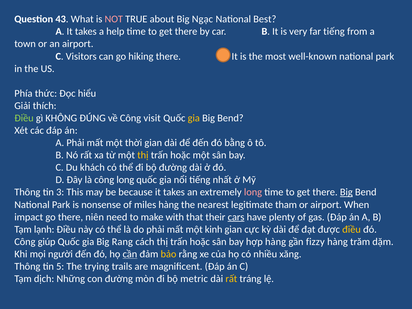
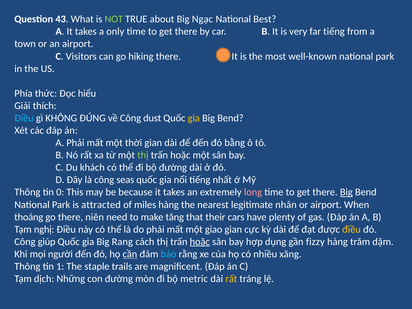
NOT colour: pink -> light green
help: help -> only
Điều at (24, 118) colour: light green -> light blue
visit: visit -> dust
thị at (143, 155) colour: yellow -> light green
công long: long -> seas
3: 3 -> 0
nonsense: nonsense -> attracted
tham: tham -> nhân
impact: impact -> thoáng
with: with -> tăng
cars underline: present -> none
lạnh: lạnh -> nghị
kinh: kinh -> giao
hoặc at (200, 242) underline: none -> present
hợp hàng: hàng -> dụng
bảo colour: yellow -> light blue
5: 5 -> 1
trying: trying -> staple
